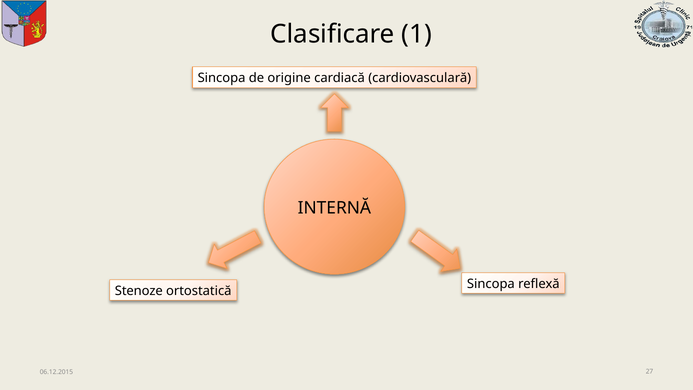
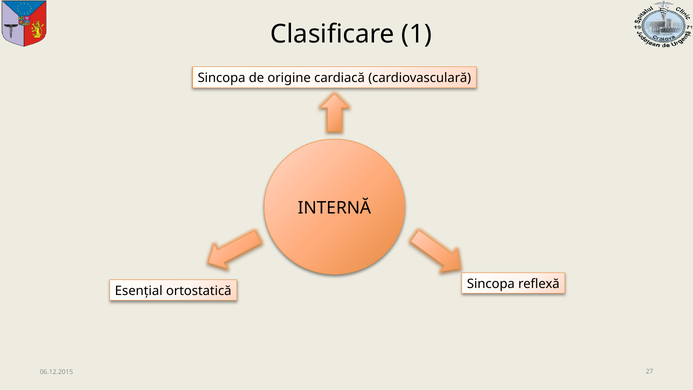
Stenoze: Stenoze -> Esenţial
